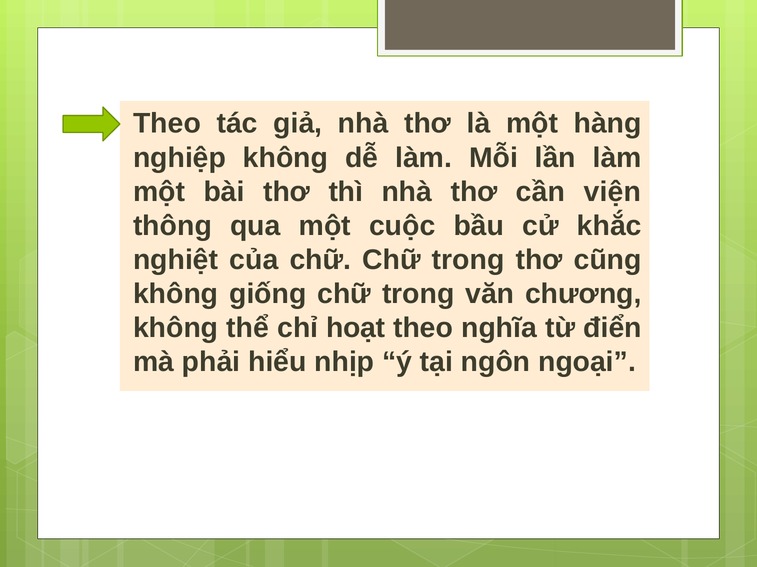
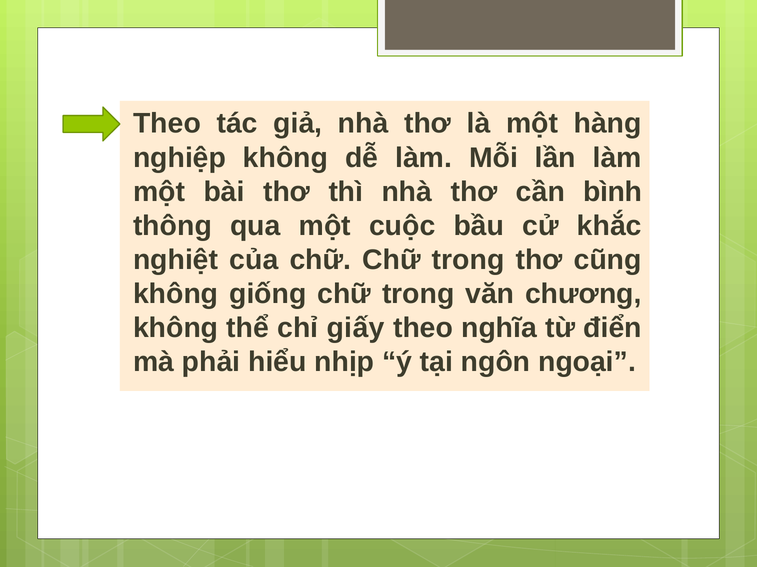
viện: viện -> bình
hoạt: hoạt -> giấy
